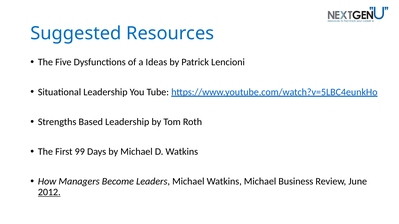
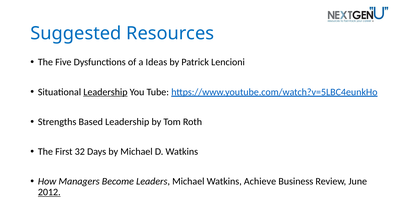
Leadership at (105, 92) underline: none -> present
99: 99 -> 32
Watkins Michael: Michael -> Achieve
